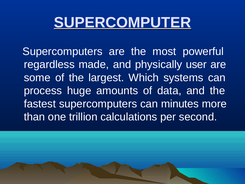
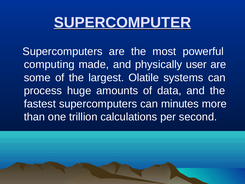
regardless: regardless -> computing
Which: Which -> Olatile
